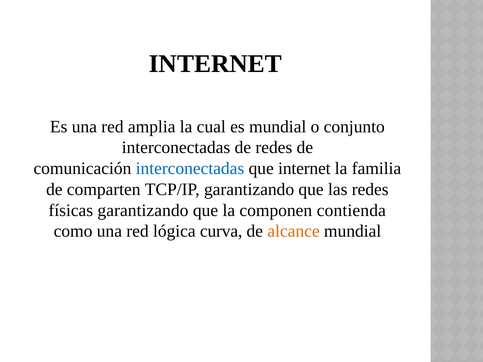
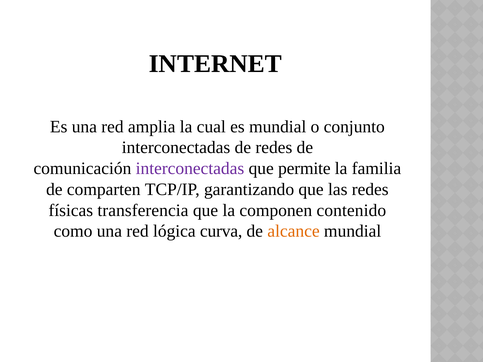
interconectadas at (190, 169) colour: blue -> purple
que internet: internet -> permite
físicas garantizando: garantizando -> transferencia
contienda: contienda -> contenido
